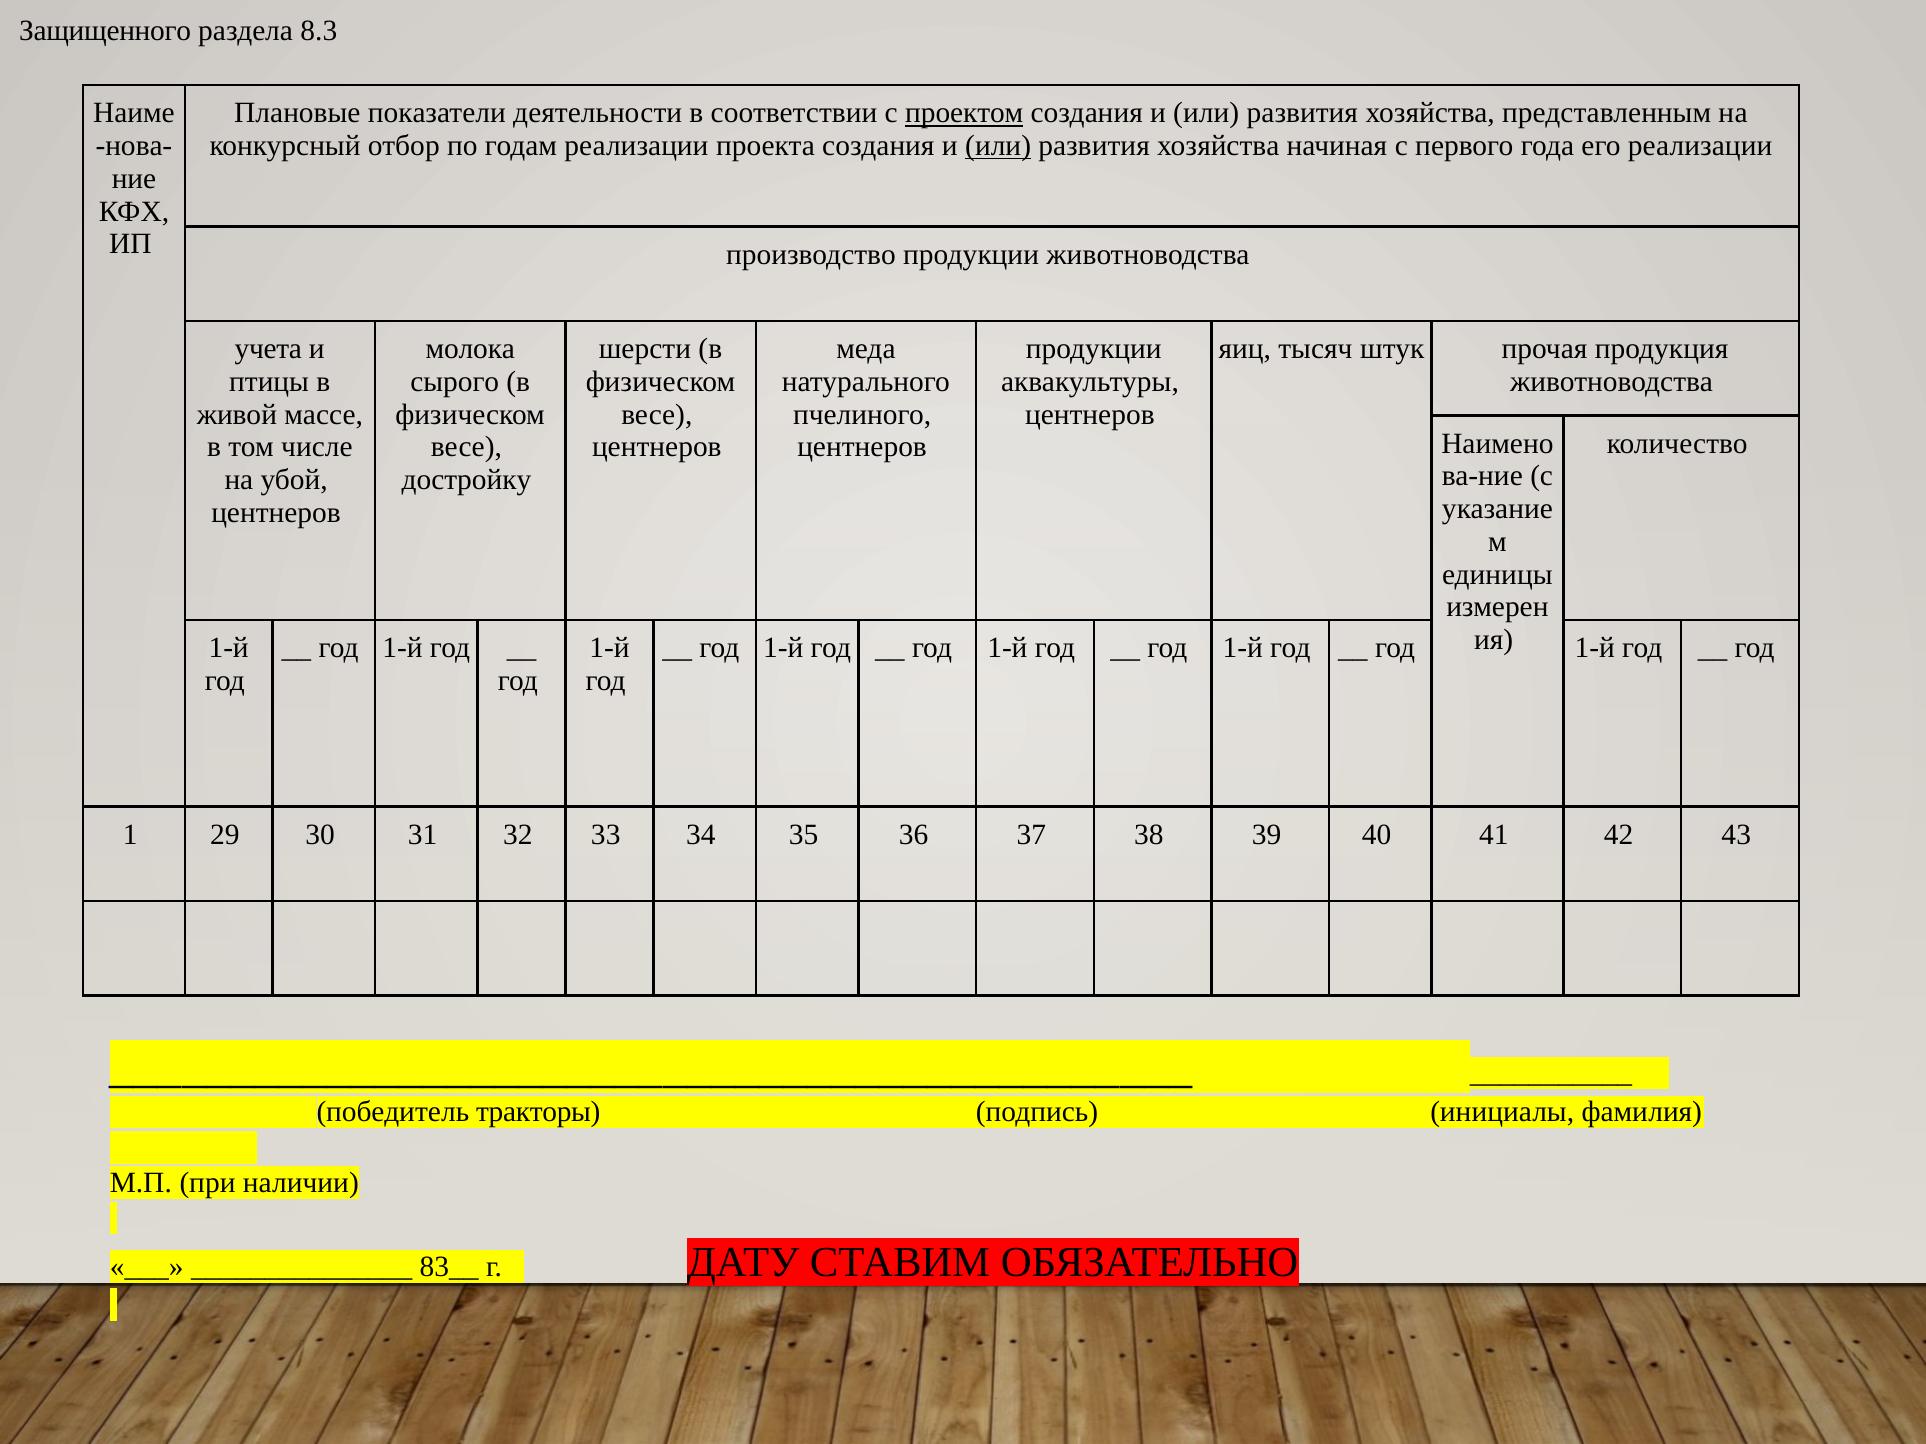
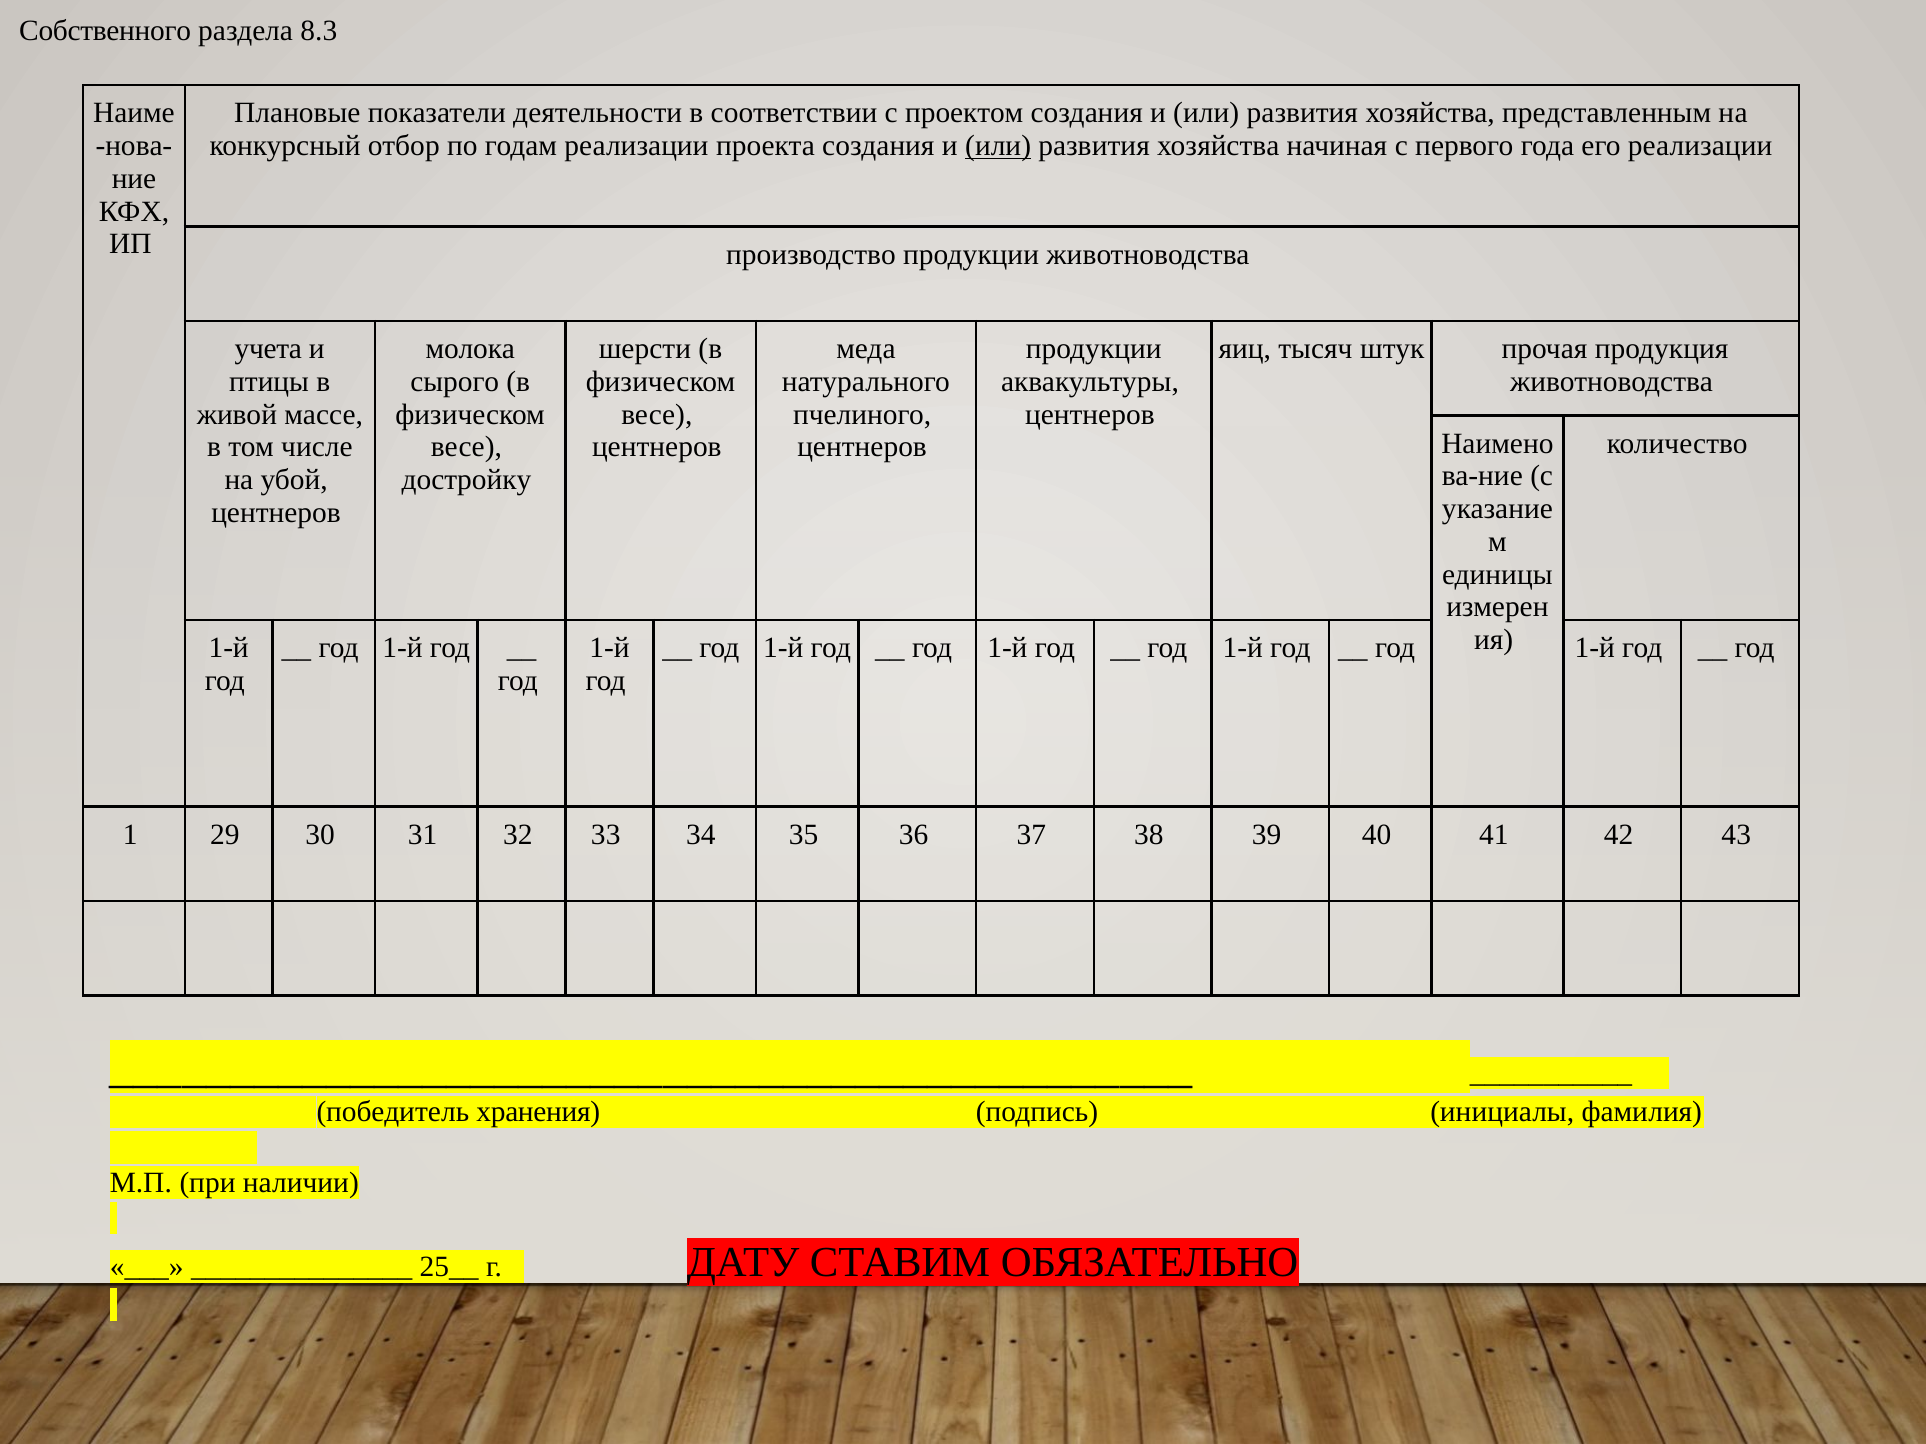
Защищенного: Защищенного -> Собственного
проектом underline: present -> none
тракторы: тракторы -> хранения
83__: 83__ -> 25__
